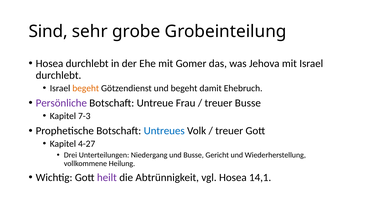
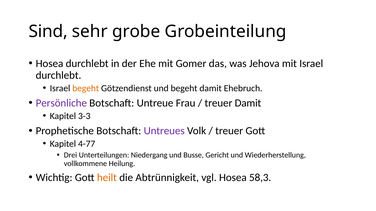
treuer Busse: Busse -> Damit
7-3: 7-3 -> 3-3
Untreues colour: blue -> purple
4-27: 4-27 -> 4-77
heilt colour: purple -> orange
14,1: 14,1 -> 58,3
